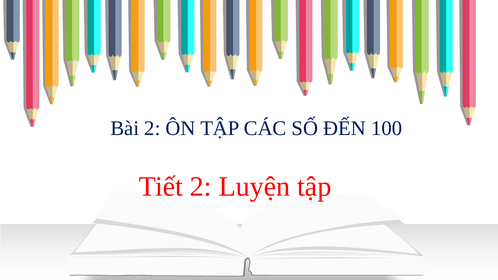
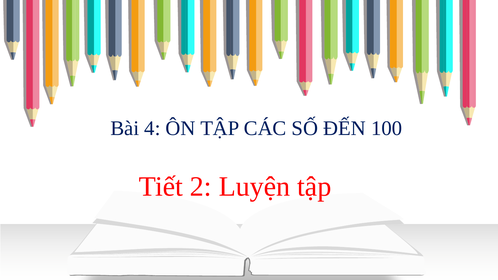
Bài 2: 2 -> 4
